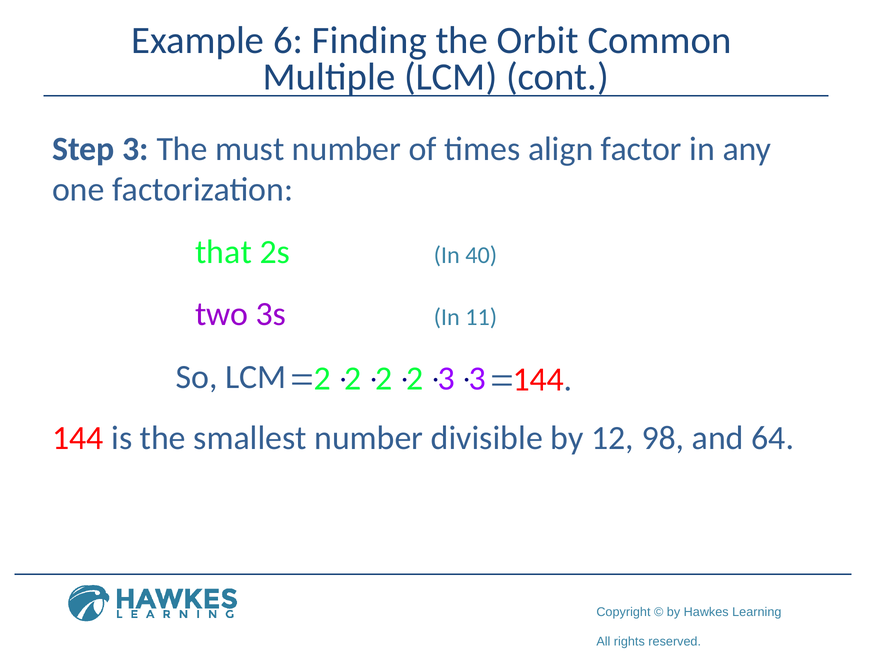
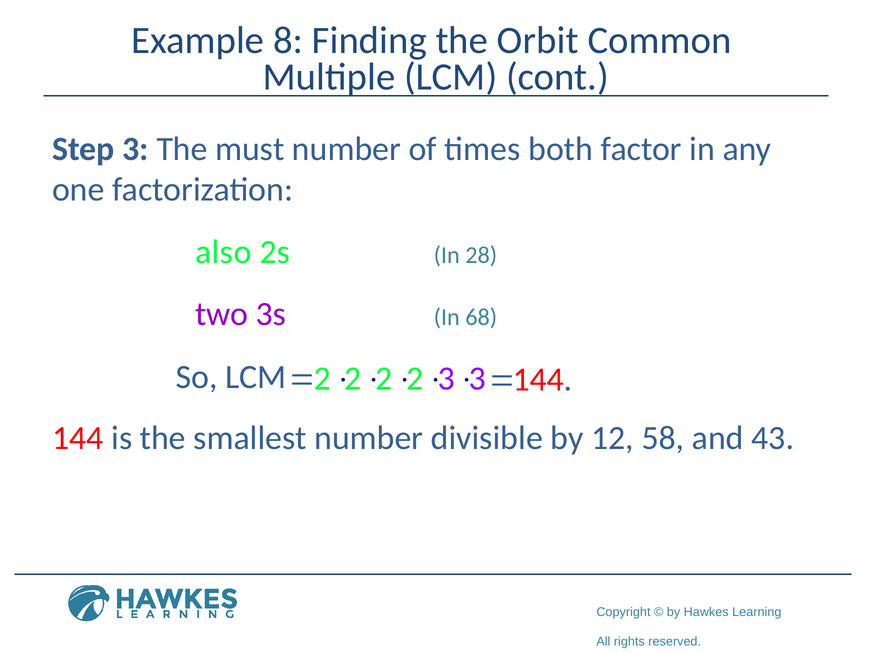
6: 6 -> 8
align: align -> both
that: that -> also
40: 40 -> 28
11: 11 -> 68
98: 98 -> 58
64: 64 -> 43
